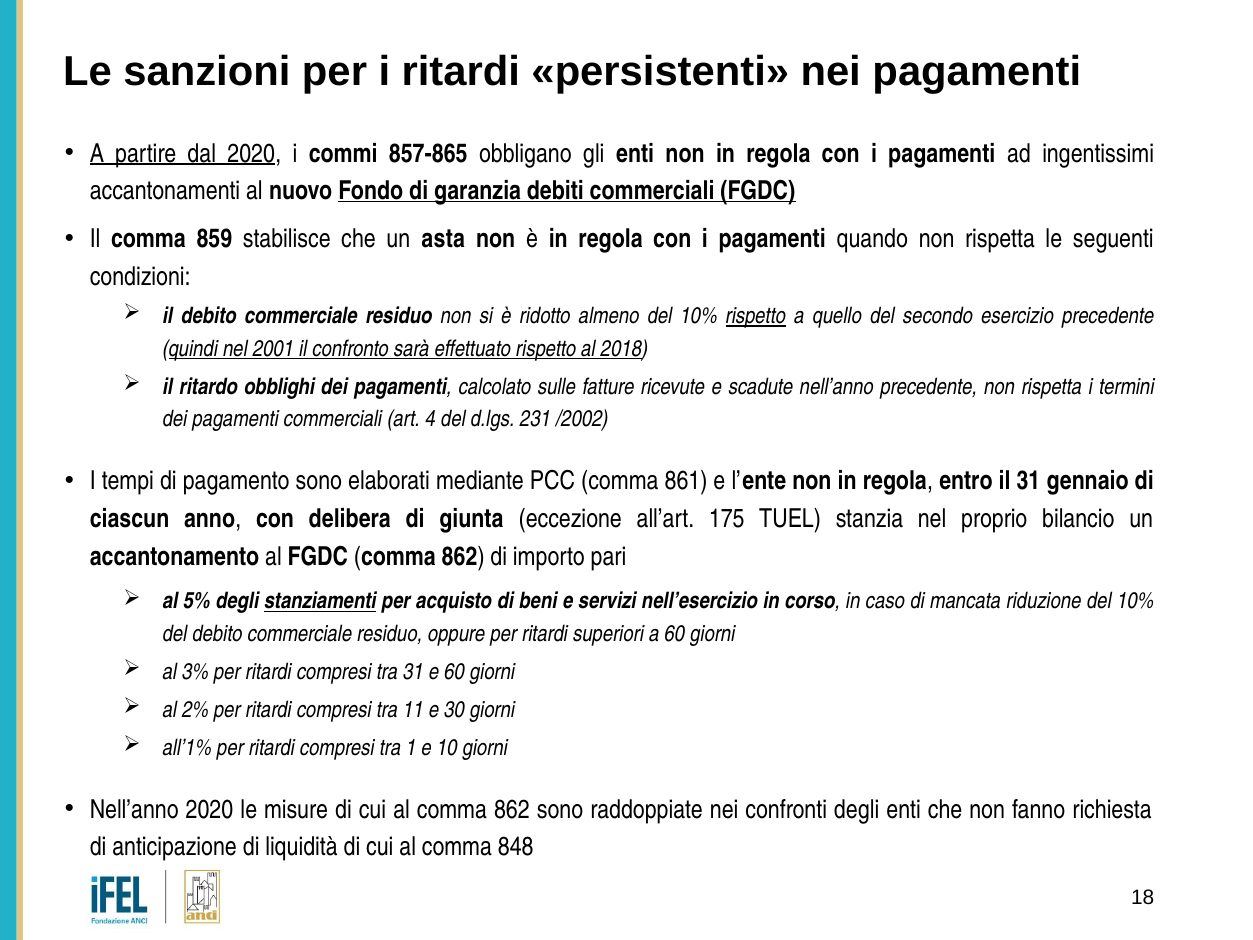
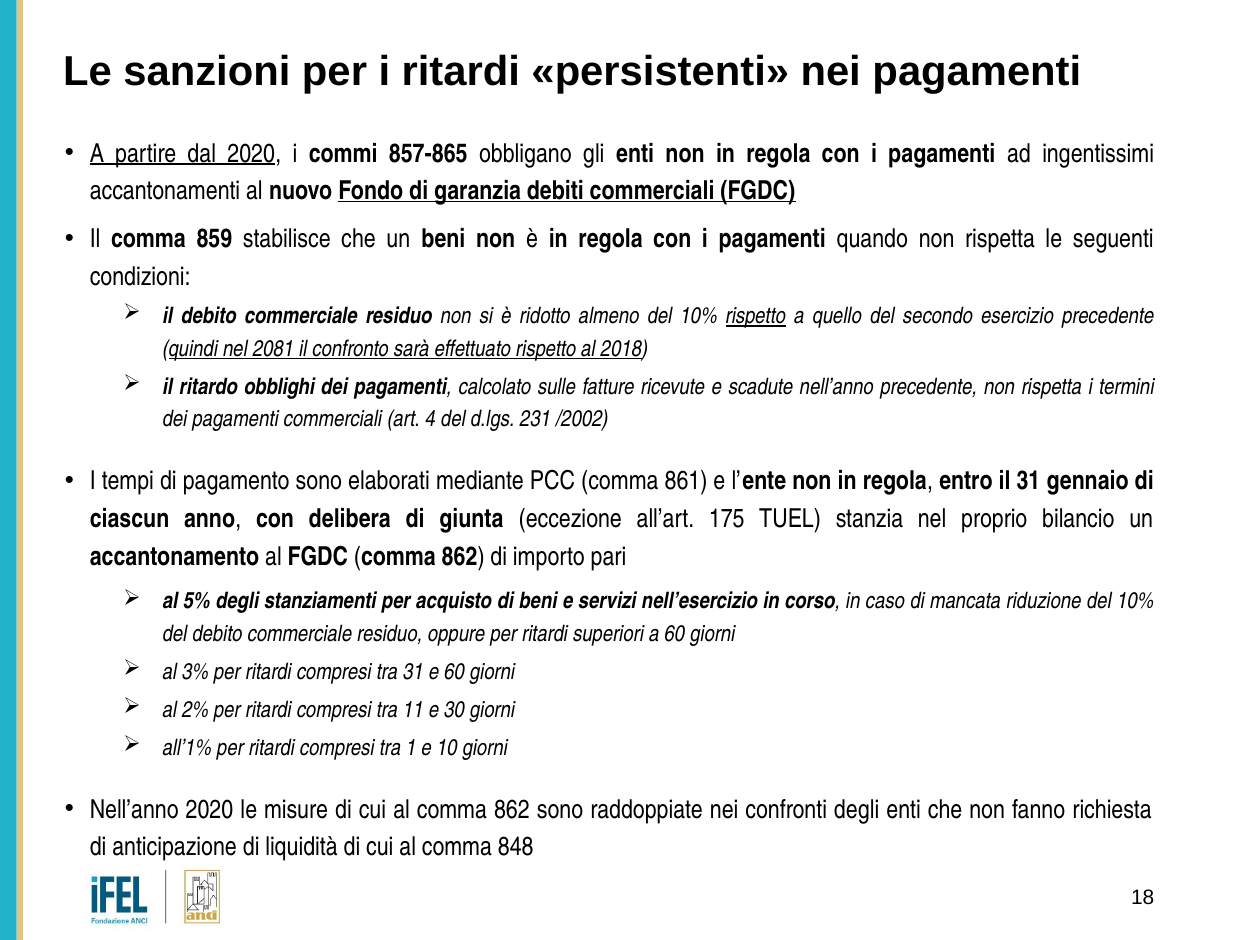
un asta: asta -> beni
2001: 2001 -> 2081
stanziamenti underline: present -> none
